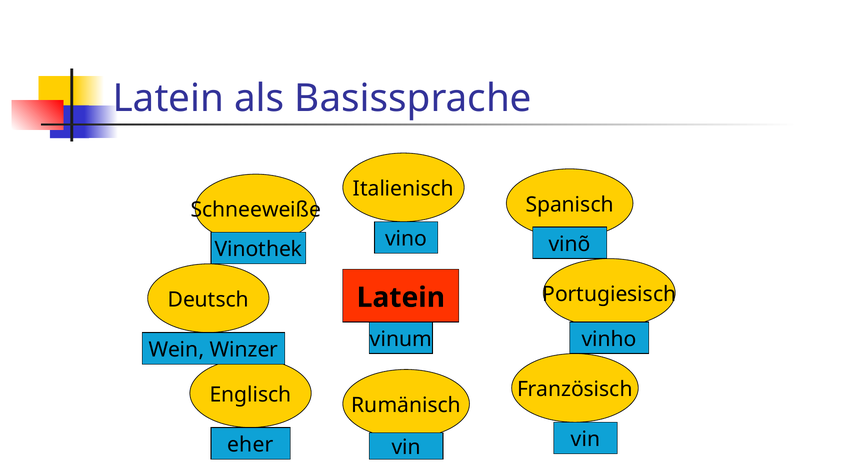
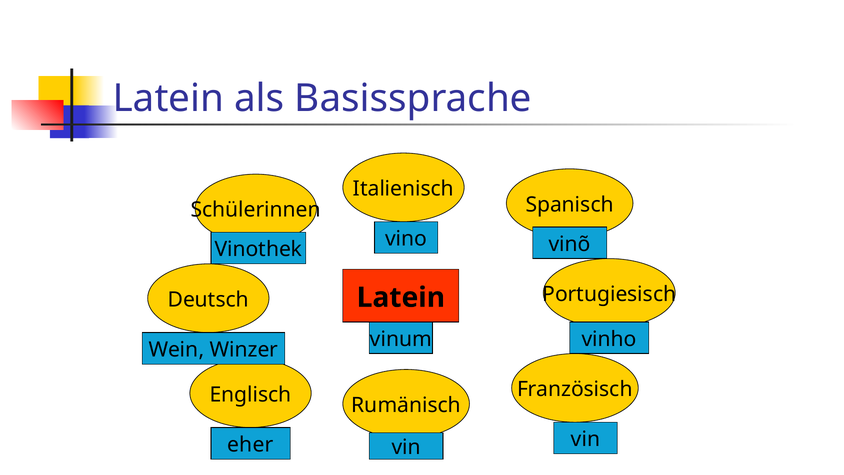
Schneeweiße: Schneeweiße -> Schülerinnen
